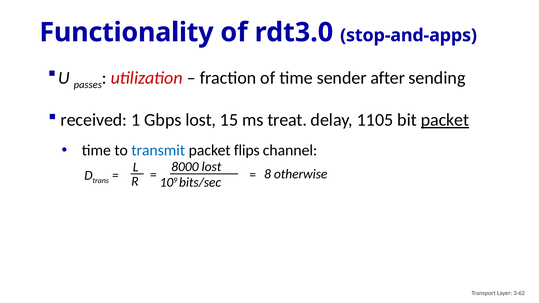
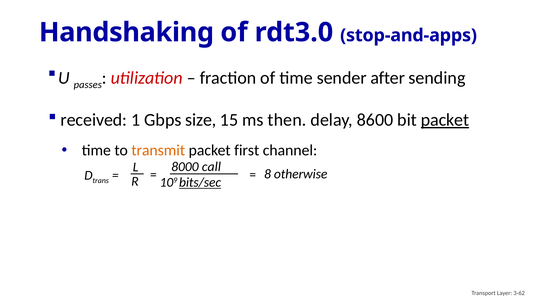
Functionality: Functionality -> Handshaking
Gbps lost: lost -> size
treat: treat -> then
1105: 1105 -> 8600
transmit colour: blue -> orange
flips: flips -> first
8000 lost: lost -> call
bits/sec underline: none -> present
